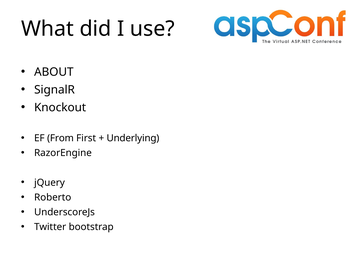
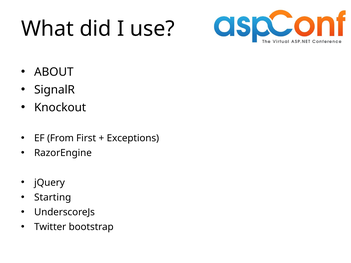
Underlying: Underlying -> Exceptions
Roberto: Roberto -> Starting
